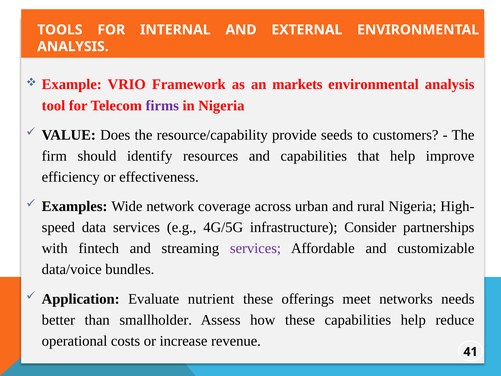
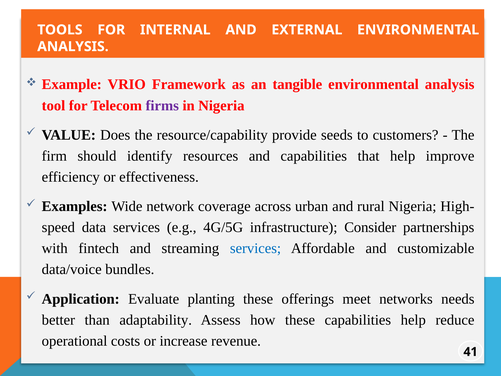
markets: markets -> tangible
services at (255, 248) colour: purple -> blue
nutrient: nutrient -> planting
smallholder: smallholder -> adaptability
